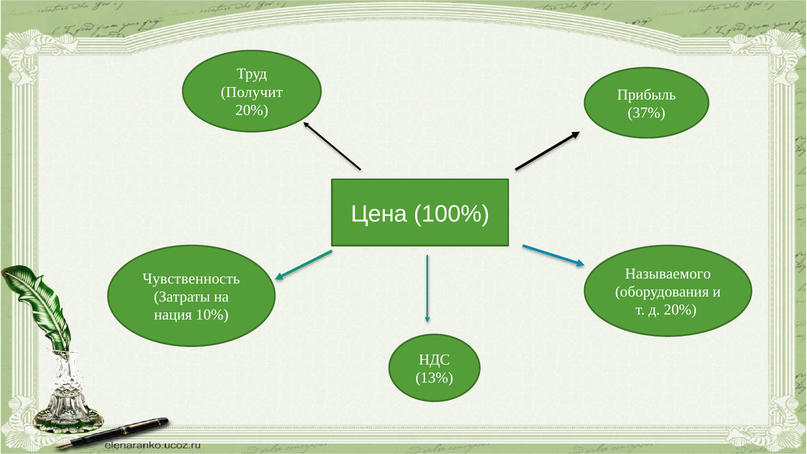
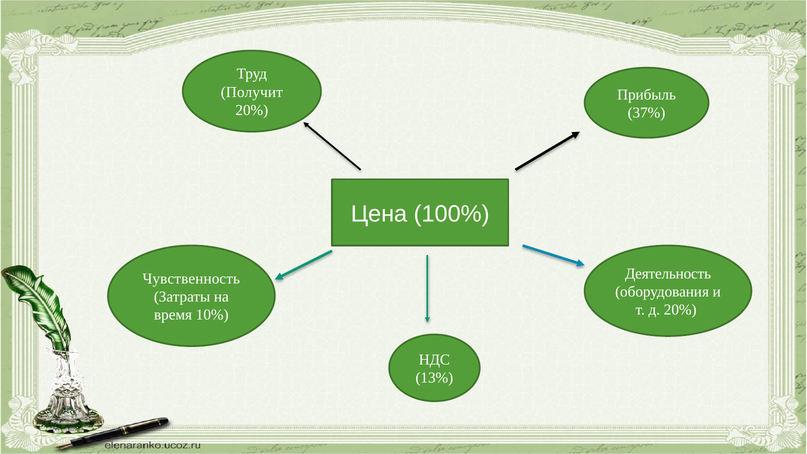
Называемого: Называемого -> Деятельность
нация: нация -> время
